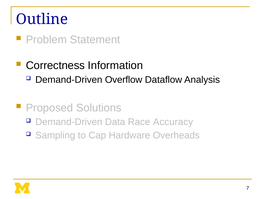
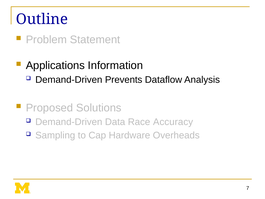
Correctness: Correctness -> Applications
Overflow: Overflow -> Prevents
